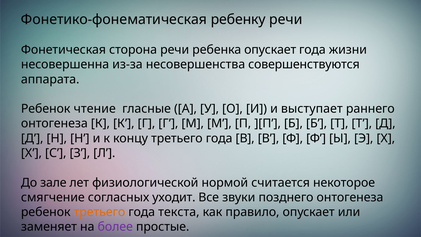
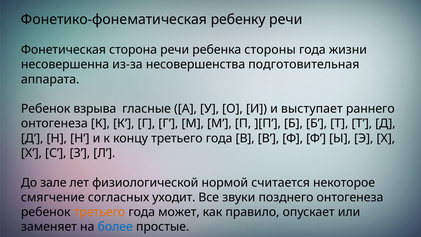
ребенка опускает: опускает -> стороны
совершенствуются: совершенствуются -> подготовительная
чтение: чтение -> взрыва
текста: текста -> может
более colour: purple -> blue
